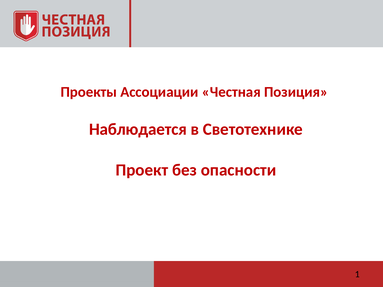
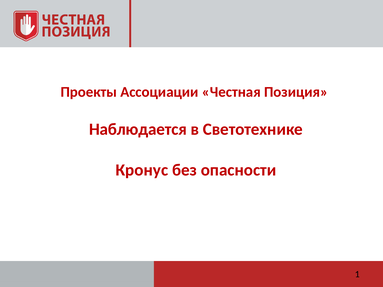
Проект: Проект -> Кронус
